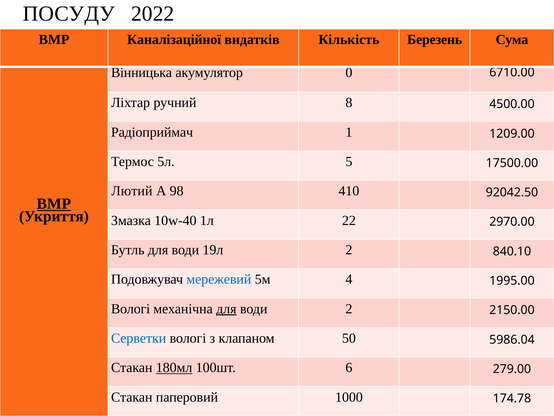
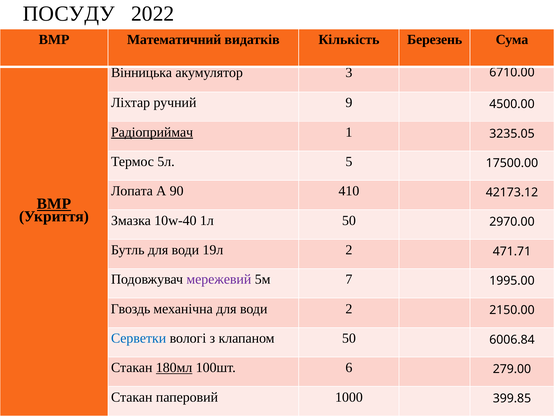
Каналізаційної: Каналізаційної -> Математичний
0: 0 -> 3
8: 8 -> 9
Радіоприймач underline: none -> present
1209.00: 1209.00 -> 3235.05
Лютий: Лютий -> Лопата
98: 98 -> 90
92042.50: 92042.50 -> 42173.12
1л 22: 22 -> 50
840.10: 840.10 -> 471.71
мережевий colour: blue -> purple
4: 4 -> 7
Вологі at (131, 308): Вологі -> Гвоздь
для at (226, 308) underline: present -> none
5986.04: 5986.04 -> 6006.84
174.78: 174.78 -> 399.85
